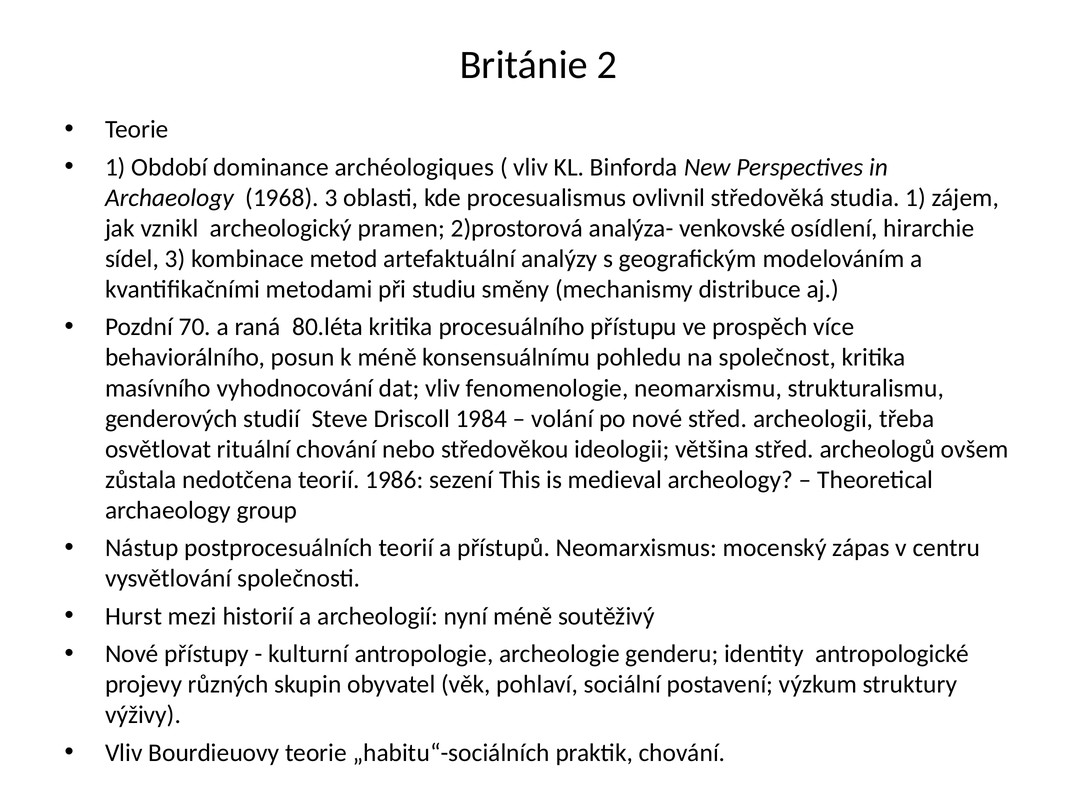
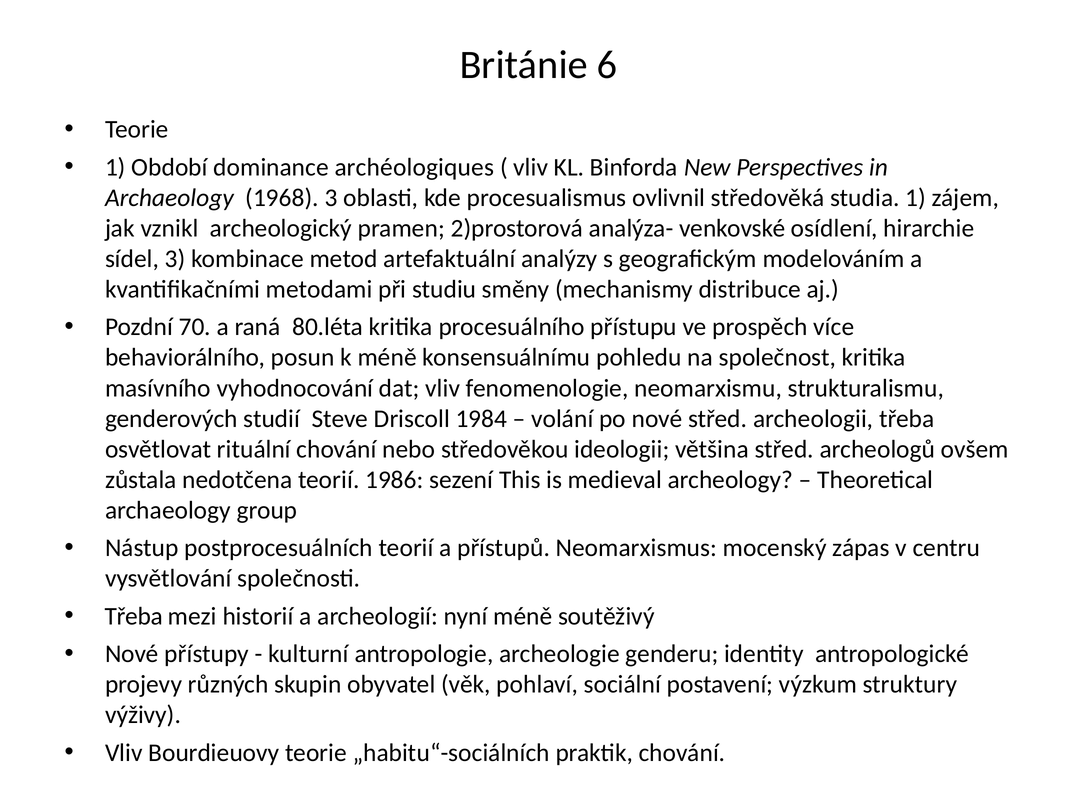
2: 2 -> 6
Hurst at (134, 616): Hurst -> Třeba
